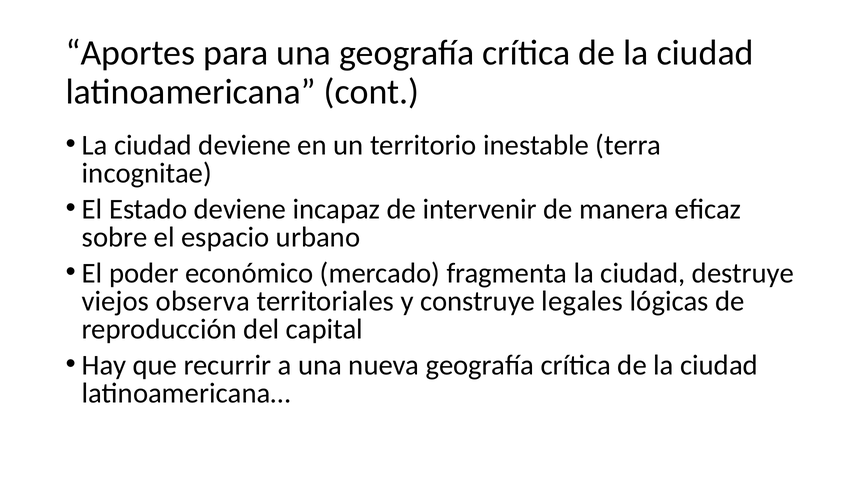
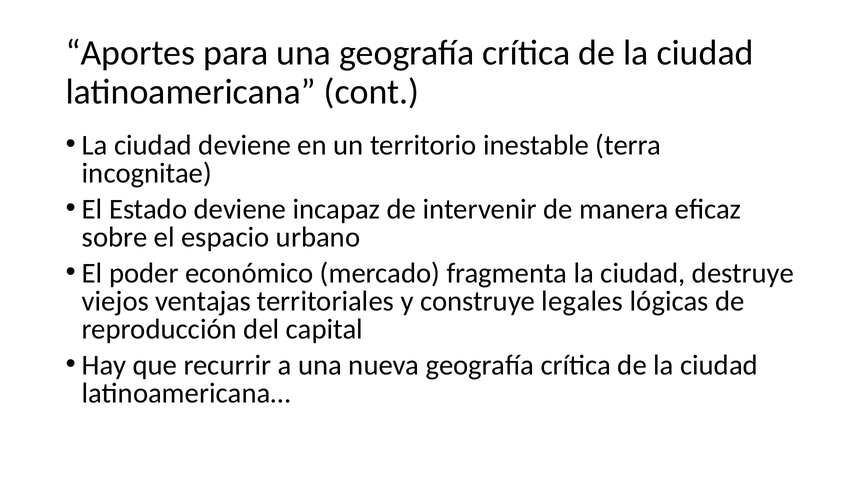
observa: observa -> ventajas
